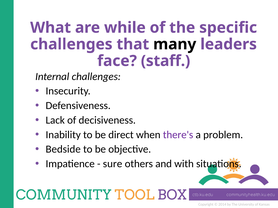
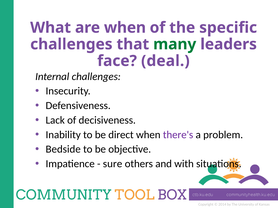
are while: while -> when
many colour: black -> green
staff: staff -> deal
